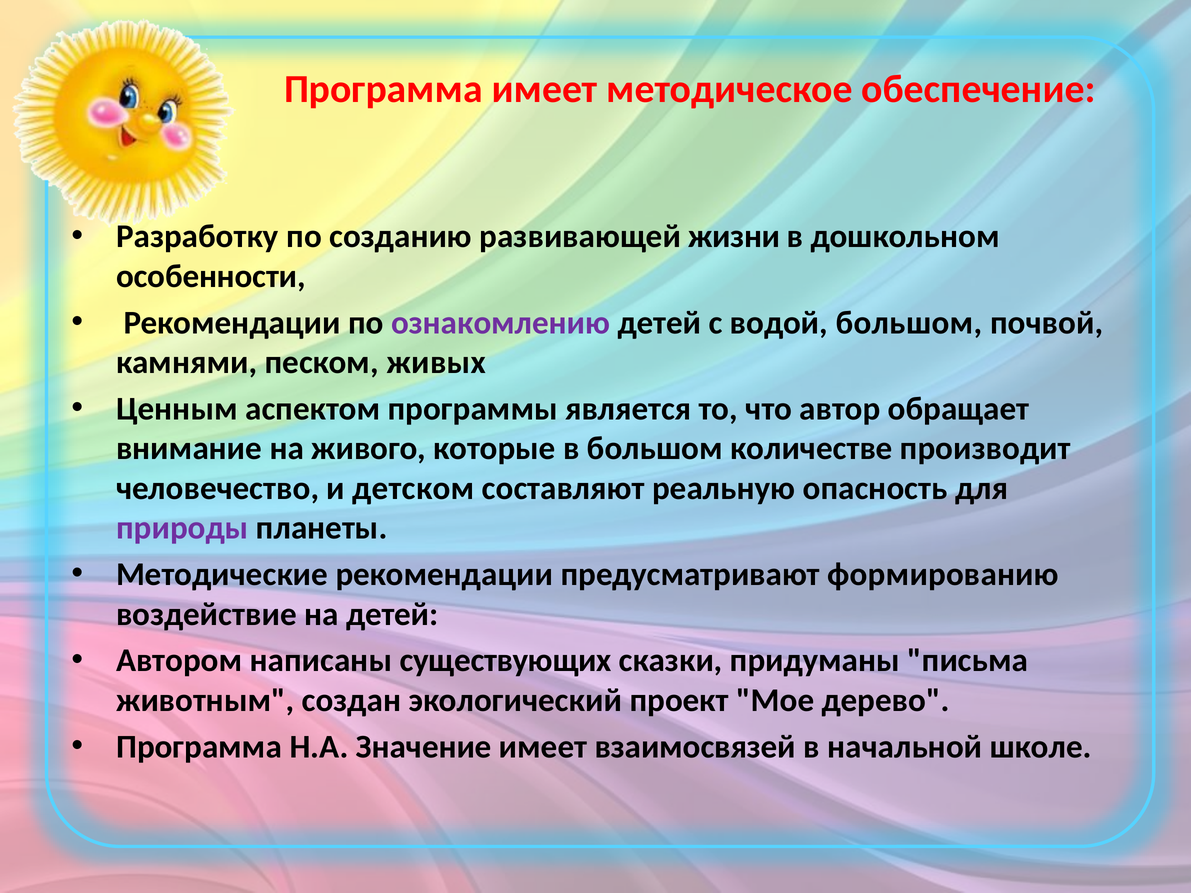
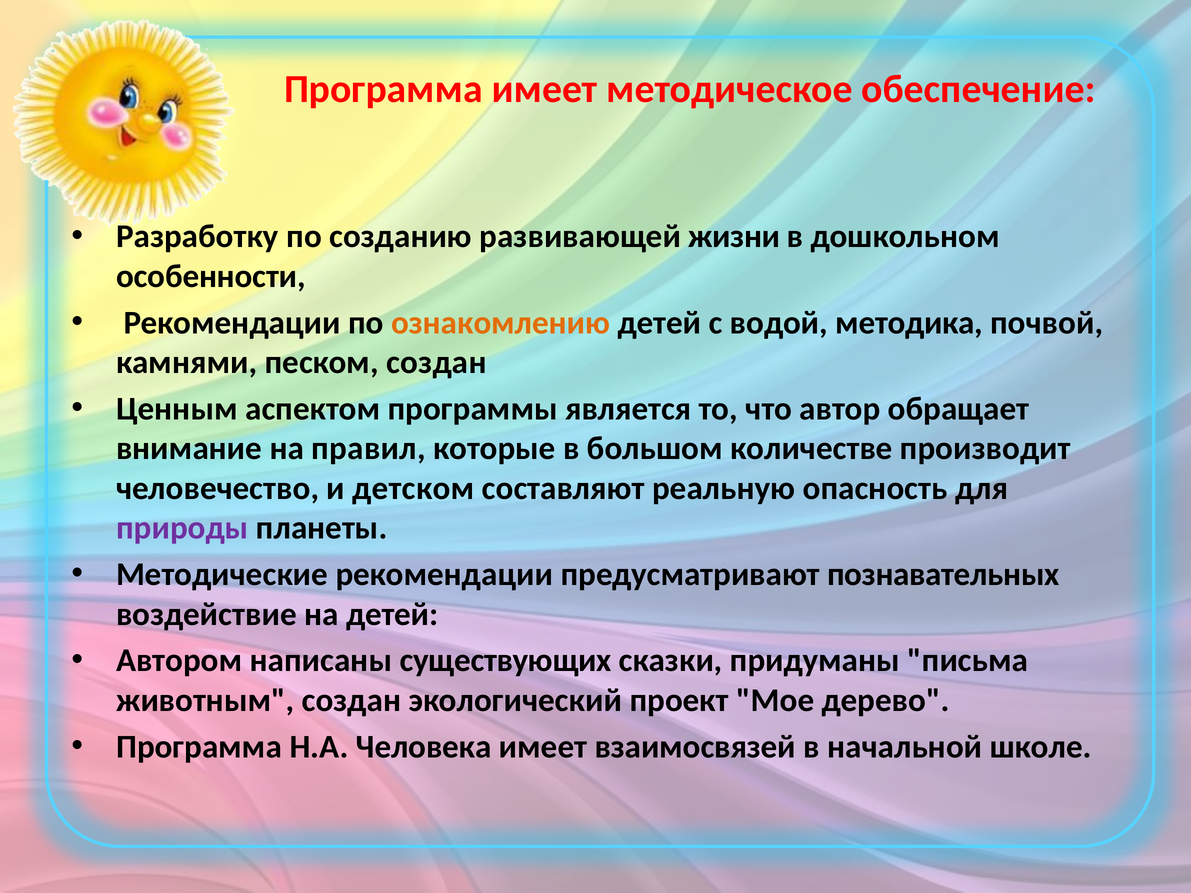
ознакомлению colour: purple -> orange
водой большом: большом -> методика
песком живых: живых -> создан
живого: живого -> правил
формированию: формированию -> познавательных
Значение: Значение -> Человека
